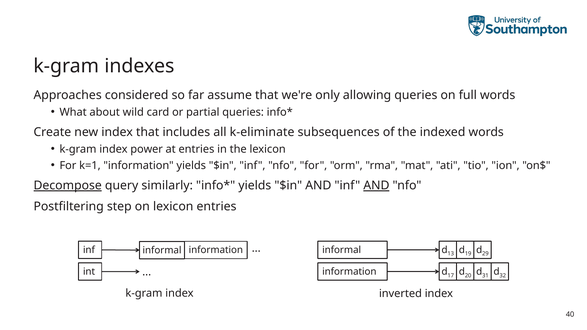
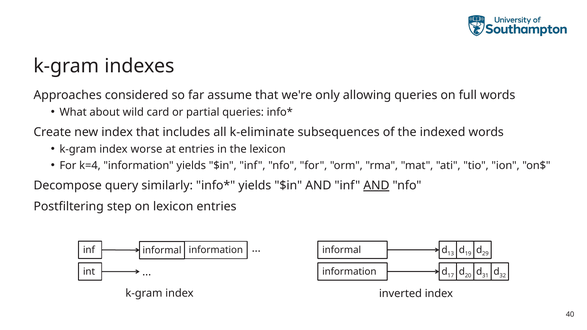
power: power -> worse
k=1: k=1 -> k=4
Decompose underline: present -> none
